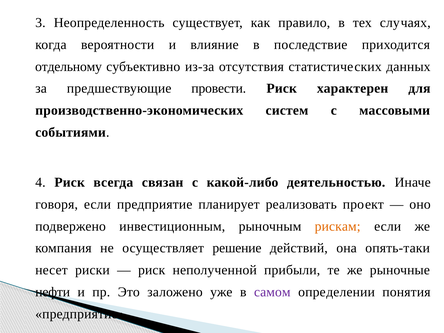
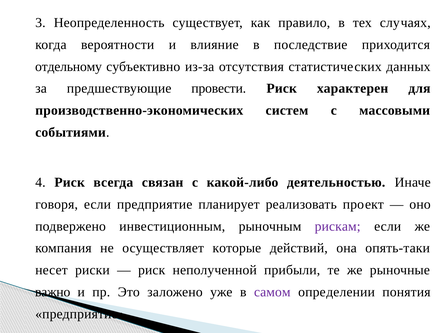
рискам colour: orange -> purple
решение: решение -> которые
нефти: нефти -> важно
